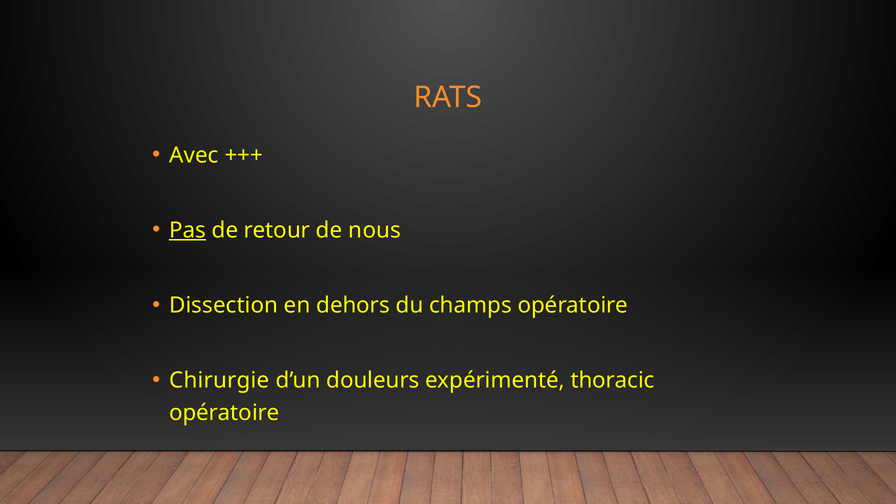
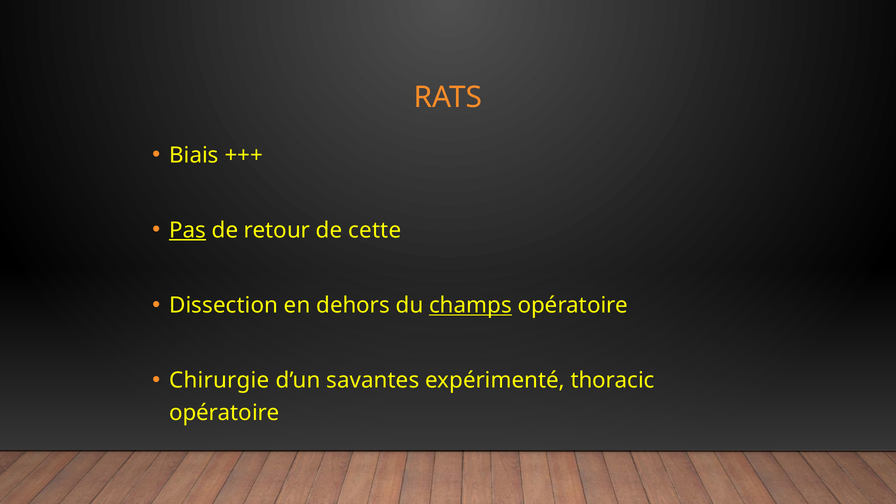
Avec: Avec -> Biais
nous: nous -> cette
champs underline: none -> present
douleurs: douleurs -> savantes
